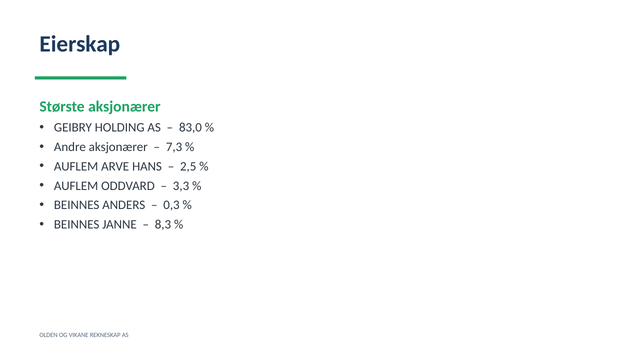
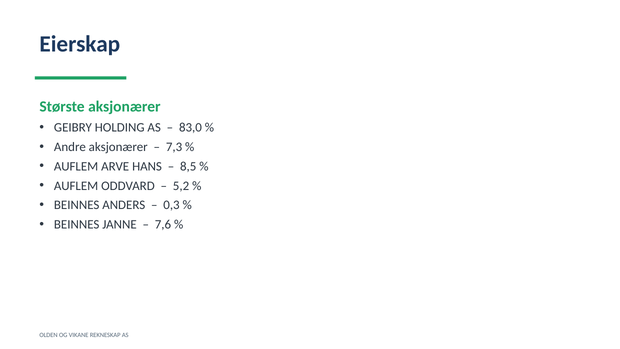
2,5: 2,5 -> 8,5
3,3: 3,3 -> 5,2
8,3: 8,3 -> 7,6
